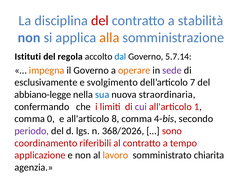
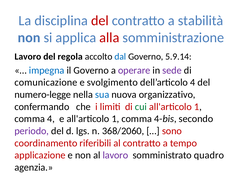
alla colour: orange -> red
Istituti at (28, 56): Istituti -> Lavoro
5.7.14: 5.7.14 -> 5.9.14
impegna colour: orange -> blue
operare colour: orange -> purple
esclusivamente: esclusivamente -> comunicazione
dell’articolo 7: 7 -> 4
abbiano-legge: abbiano-legge -> numero-legge
straordinaria: straordinaria -> organizzativo
cui colour: purple -> green
comma 0: 0 -> 4
e all'articolo 8: 8 -> 1
368/2026: 368/2026 -> 368/2060
lavoro at (115, 155) colour: orange -> purple
chiarita: chiarita -> quadro
